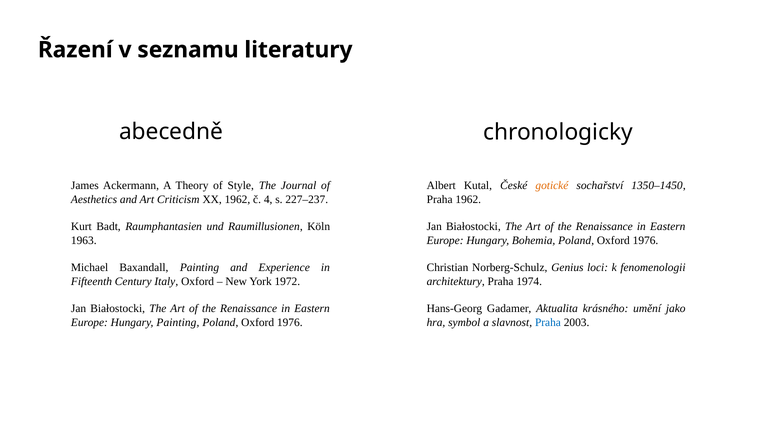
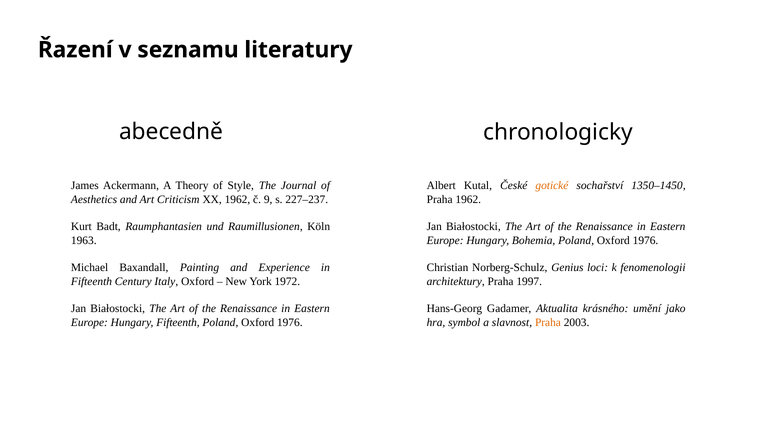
4: 4 -> 9
1974: 1974 -> 1997
Hungary Painting: Painting -> Fifteenth
Praha at (548, 322) colour: blue -> orange
